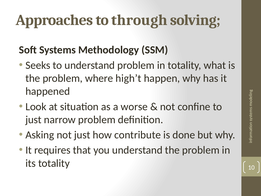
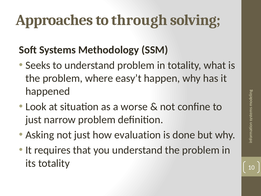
high’t: high’t -> easy’t
contribute: contribute -> evaluation
